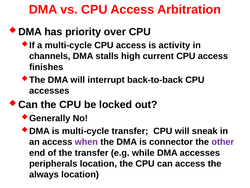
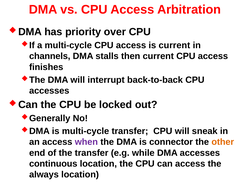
is activity: activity -> current
high: high -> then
other colour: purple -> orange
peripherals: peripherals -> continuous
